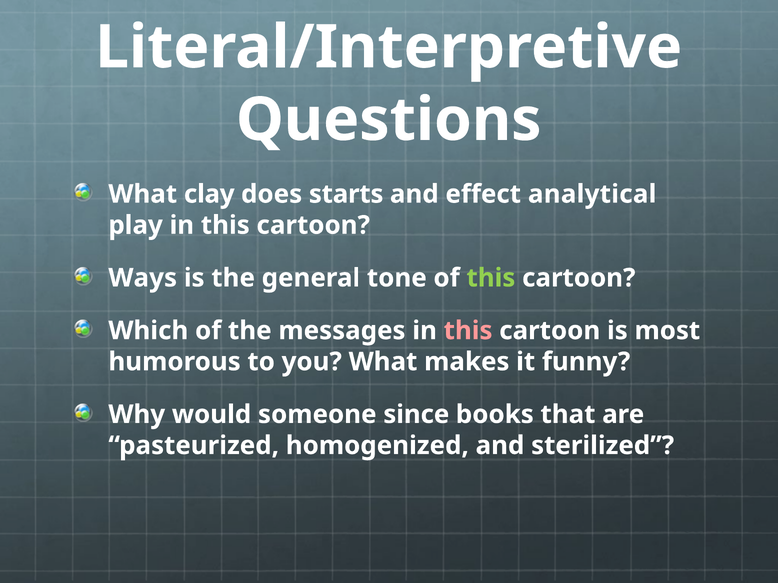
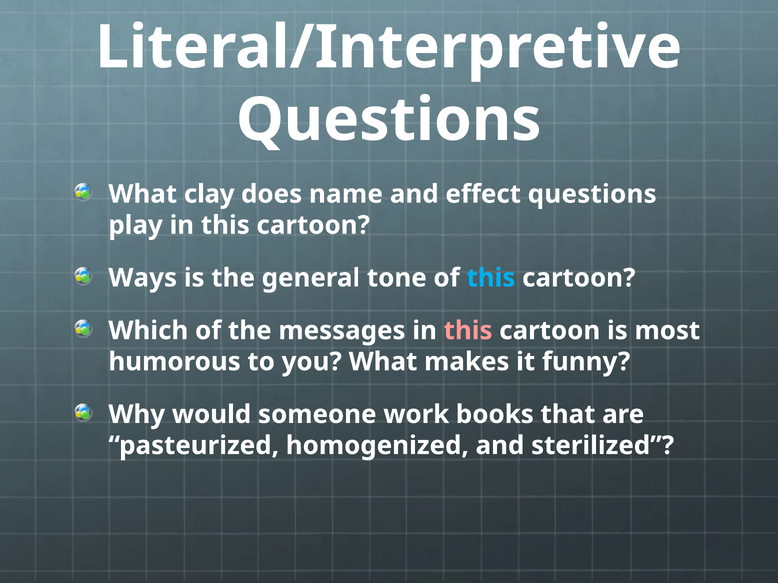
starts: starts -> name
effect analytical: analytical -> questions
this at (491, 278) colour: light green -> light blue
since: since -> work
